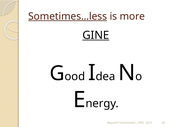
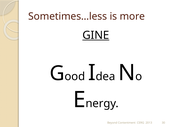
Sometimes…less underline: present -> none
